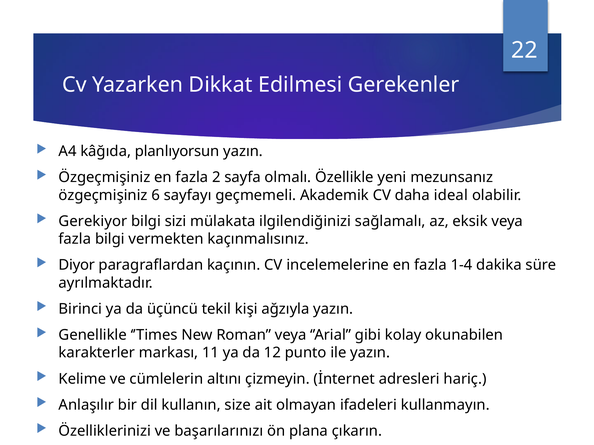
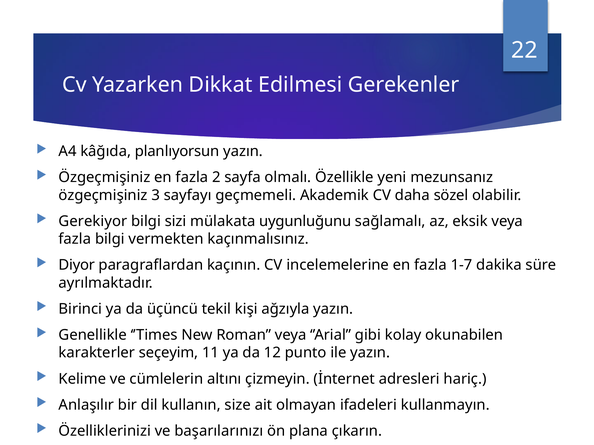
6: 6 -> 3
ideal: ideal -> sözel
ilgilendiğinizi: ilgilendiğinizi -> uygunluğunu
1-4: 1-4 -> 1-7
markası: markası -> seçeyim
